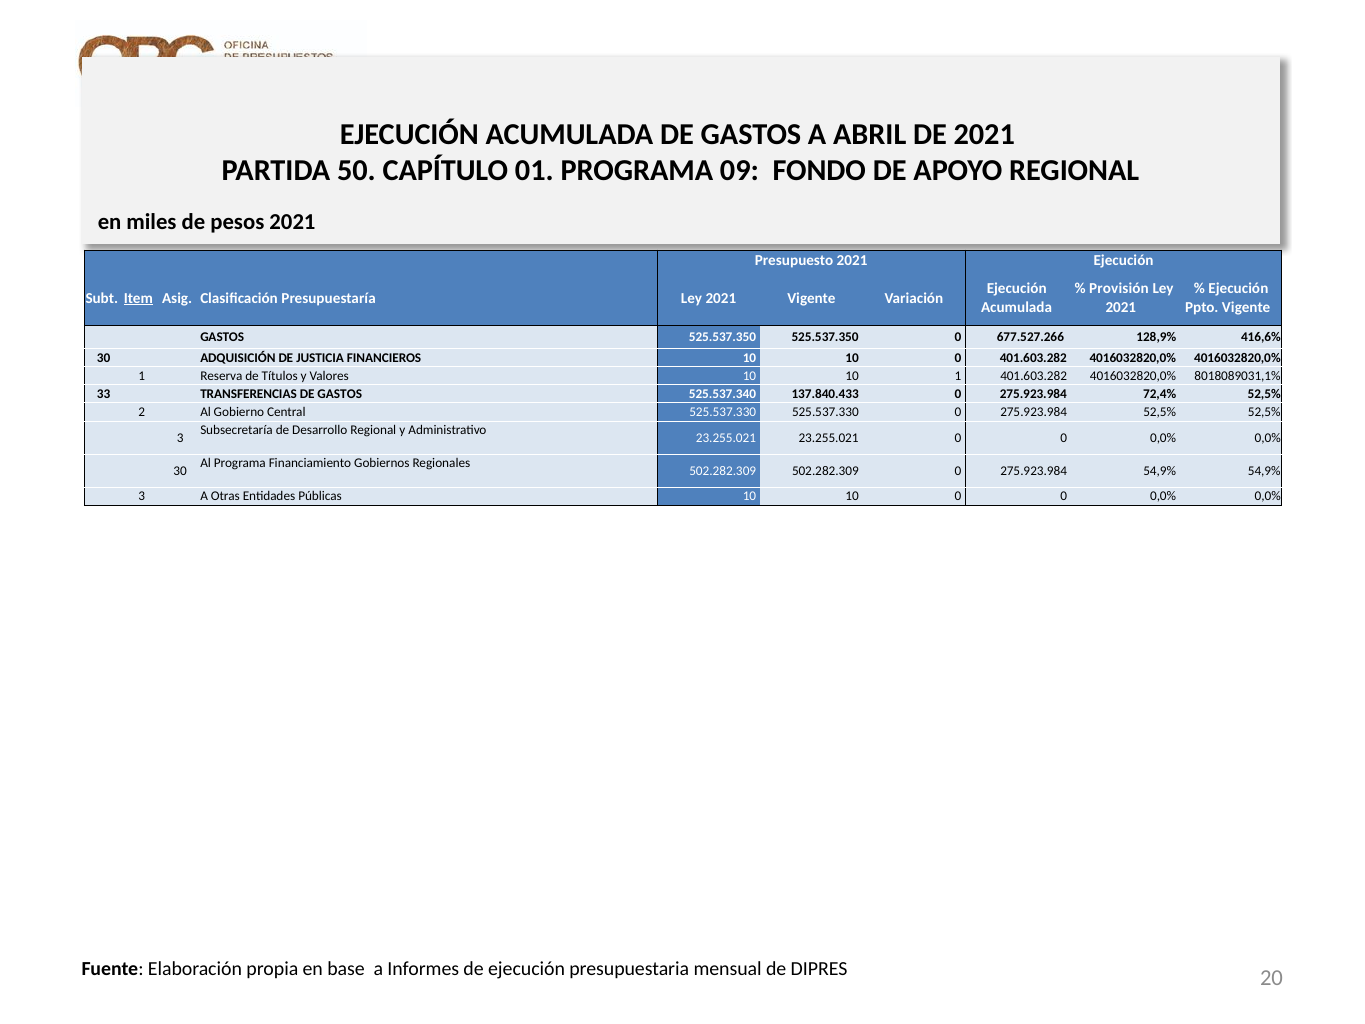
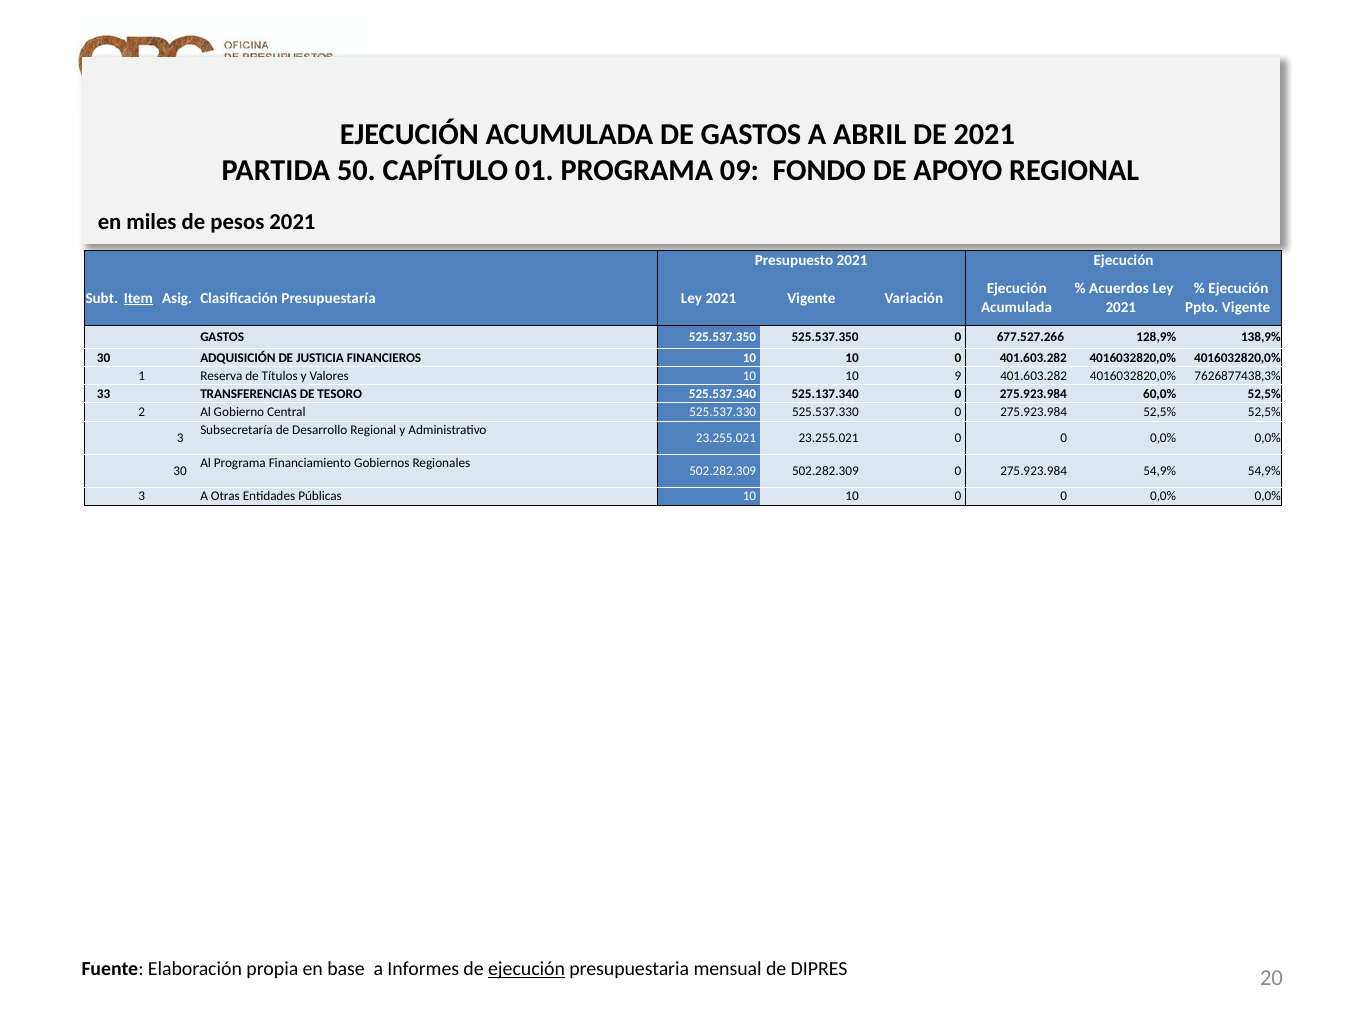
Provisión: Provisión -> Acuerdos
416,6%: 416,6% -> 138,9%
10 1: 1 -> 9
8018089031,1%: 8018089031,1% -> 7626877438,3%
TRANSFERENCIAS DE GASTOS: GASTOS -> TESORO
137.840.433: 137.840.433 -> 525.137.340
72,4%: 72,4% -> 60,0%
ejecución at (527, 969) underline: none -> present
